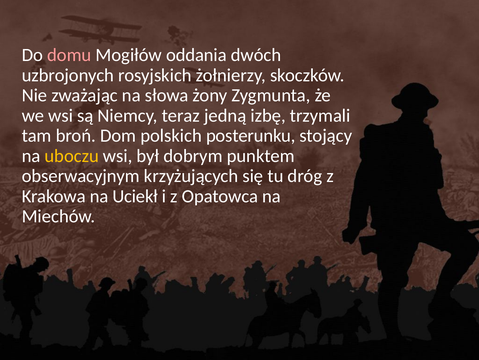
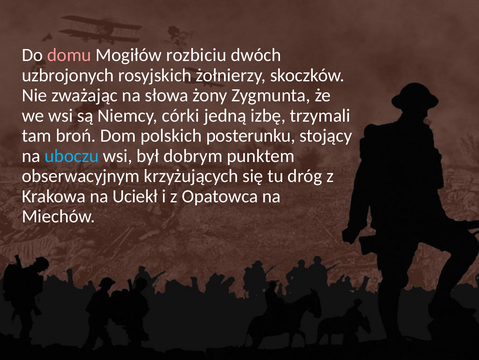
oddania: oddania -> rozbiciu
teraz: teraz -> córki
uboczu colour: yellow -> light blue
